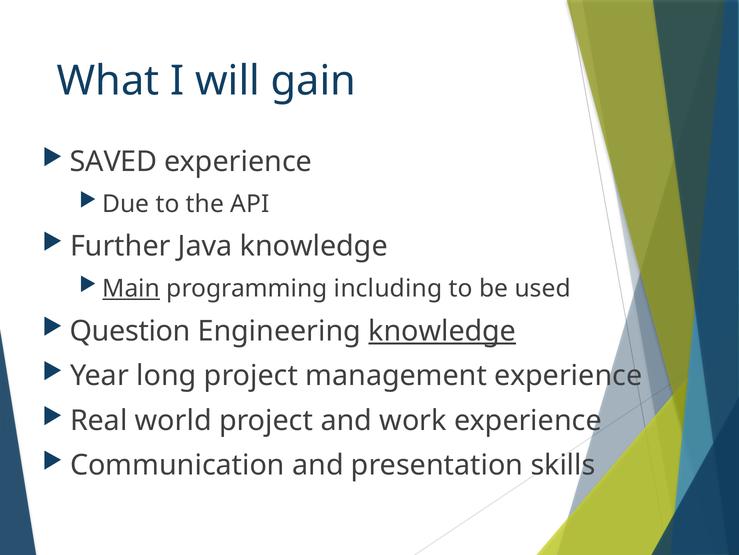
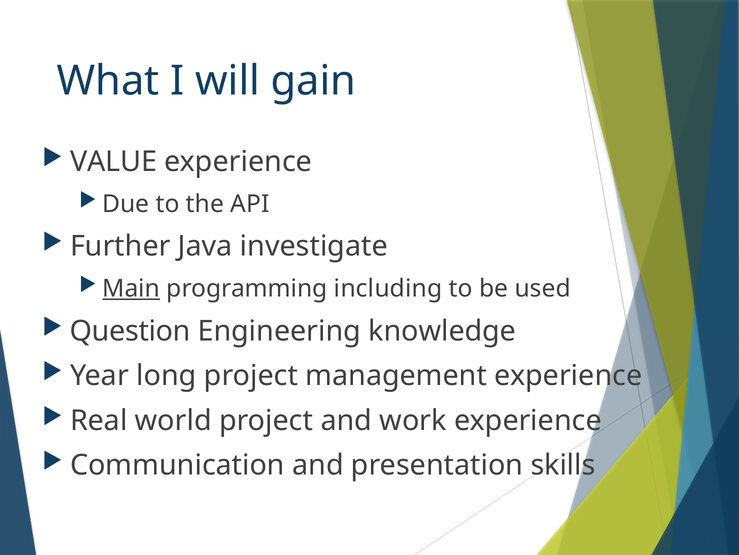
SAVED: SAVED -> VALUE
Java knowledge: knowledge -> investigate
knowledge at (442, 331) underline: present -> none
